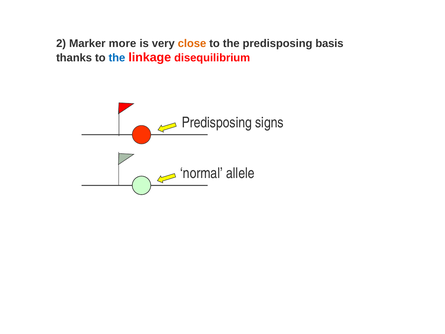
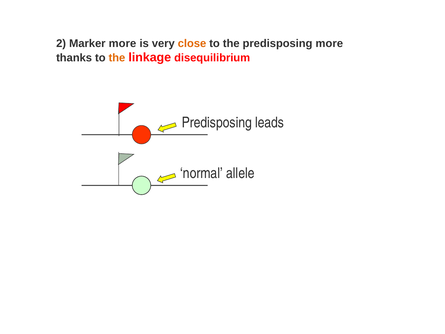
predisposing basis: basis -> more
the at (117, 58) colour: blue -> orange
signs: signs -> leads
